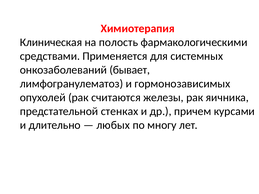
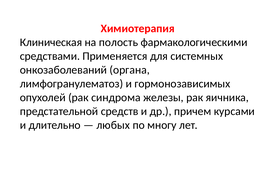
бывает: бывает -> органа
считаются: считаются -> синдрома
стенках: стенках -> средств
